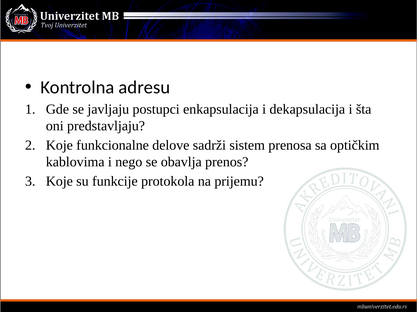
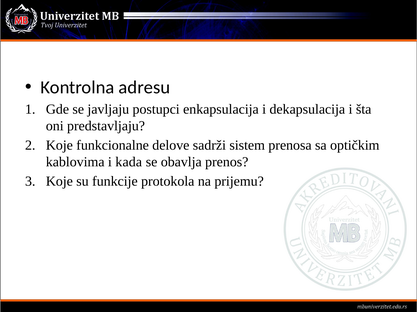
nego: nego -> kada
